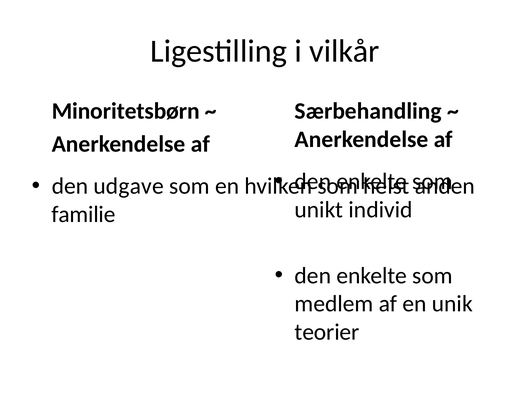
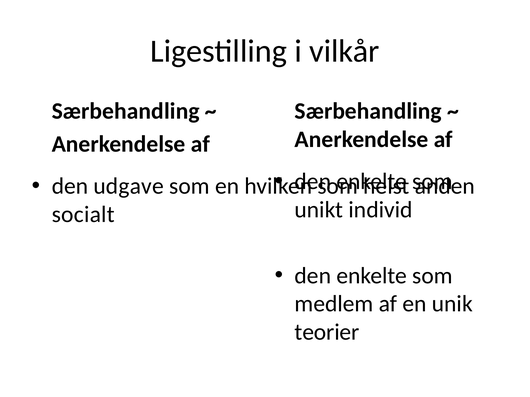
Minoritetsbørn at (126, 111): Minoritetsbørn -> Særbehandling
familie: familie -> socialt
